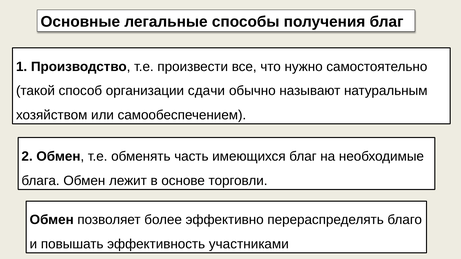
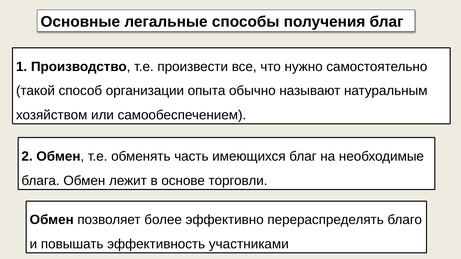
сдачи: сдачи -> опыта
